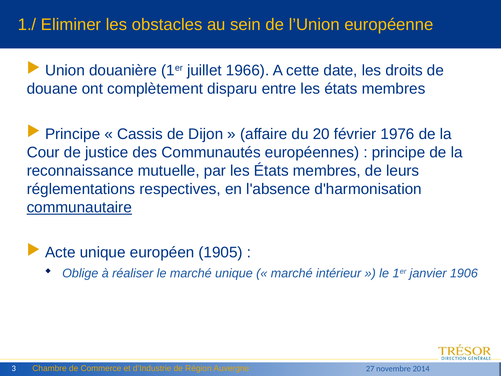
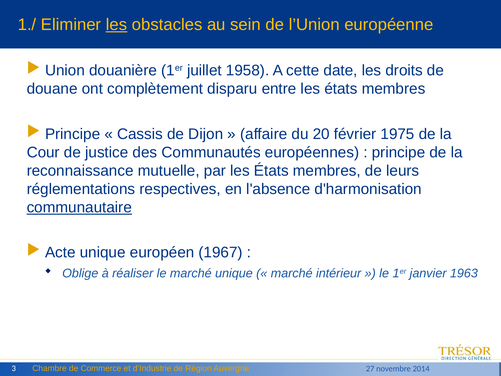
les at (116, 25) underline: none -> present
1966: 1966 -> 1958
1976: 1976 -> 1975
1905: 1905 -> 1967
1906: 1906 -> 1963
